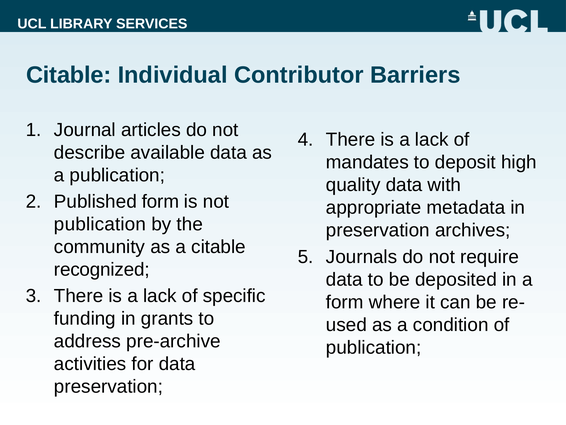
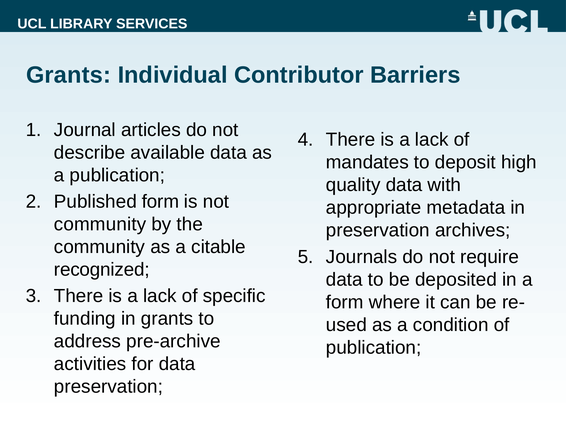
Citable at (69, 75): Citable -> Grants
publication at (100, 224): publication -> community
